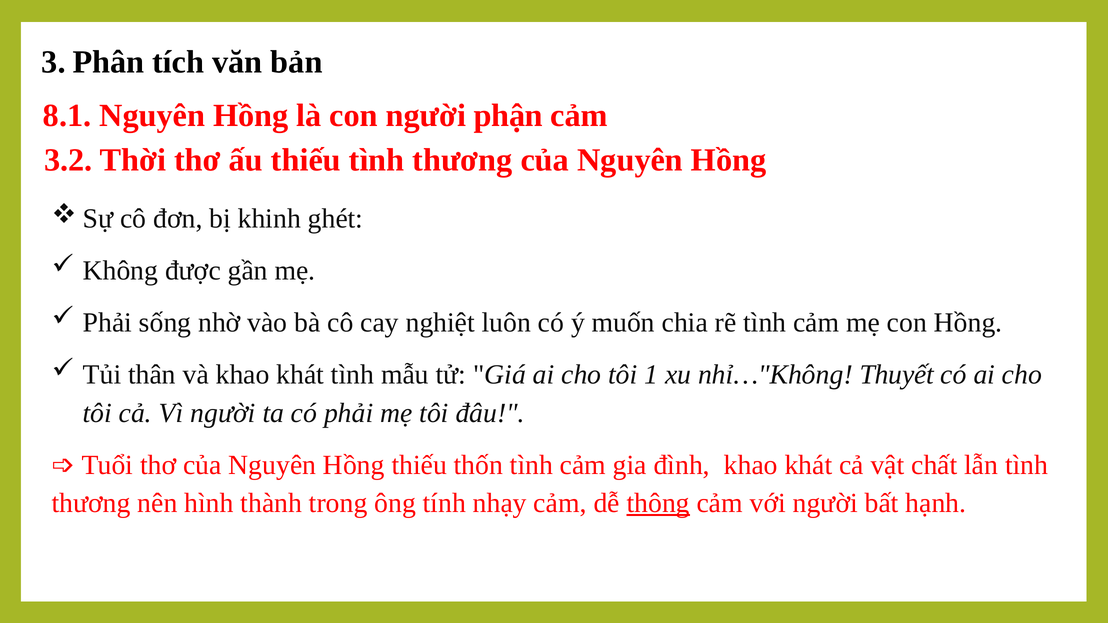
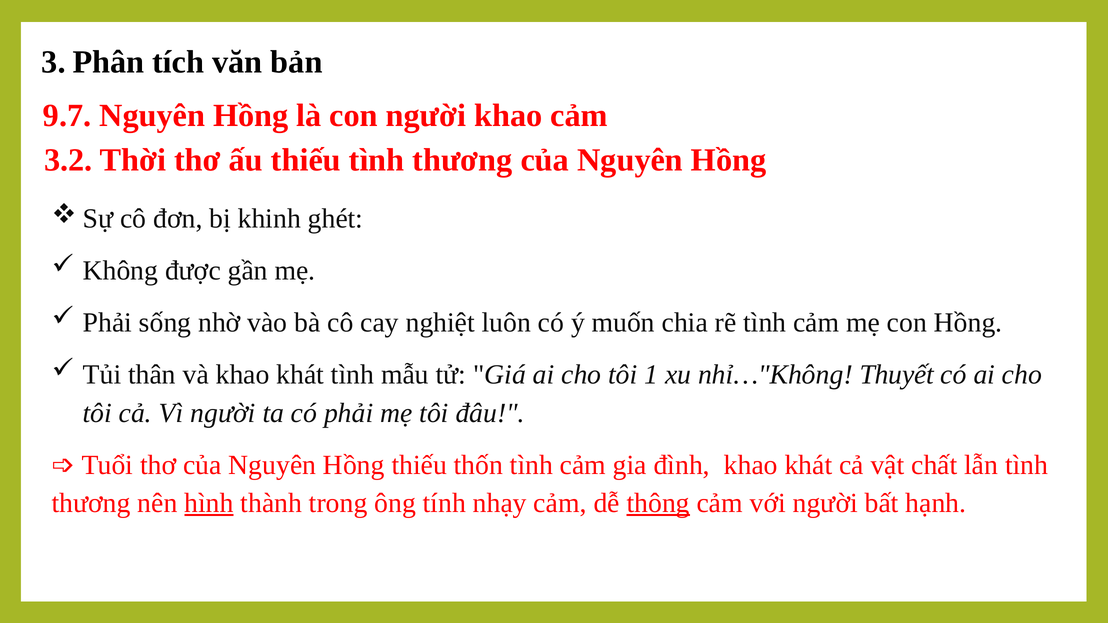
8.1: 8.1 -> 9.7
người phận: phận -> khao
hình underline: none -> present
